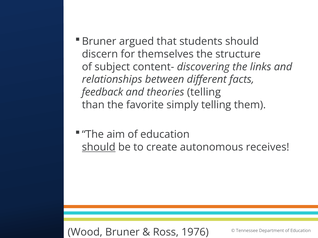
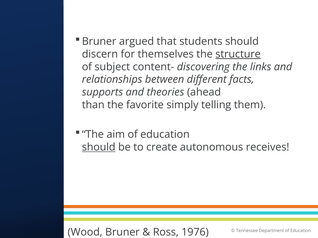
structure underline: none -> present
feedback: feedback -> supports
theories telling: telling -> ahead
